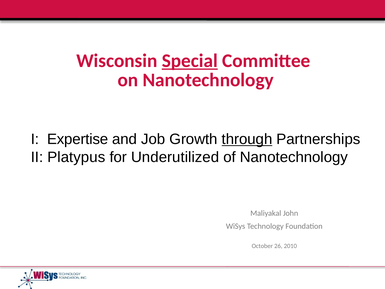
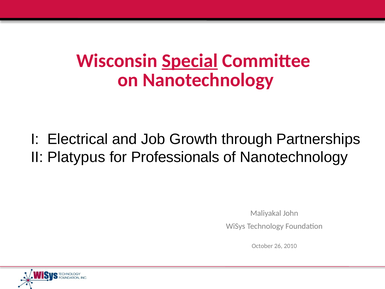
Expertise: Expertise -> Electrical
through underline: present -> none
Underutilized: Underutilized -> Professionals
